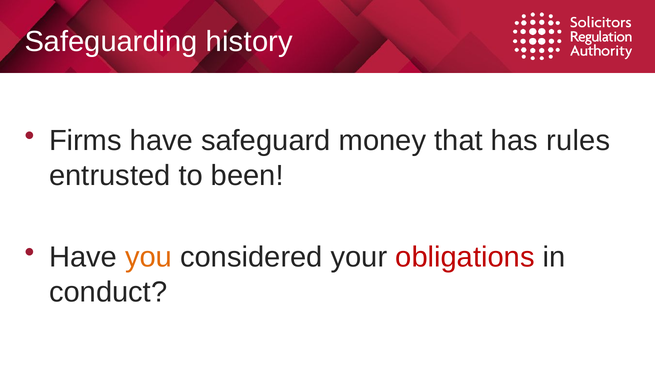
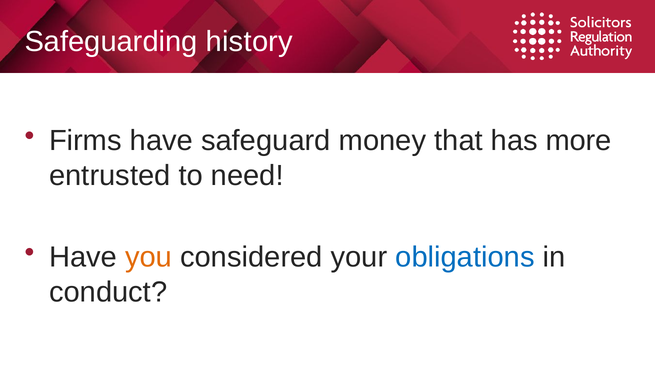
rules: rules -> more
been: been -> need
obligations colour: red -> blue
